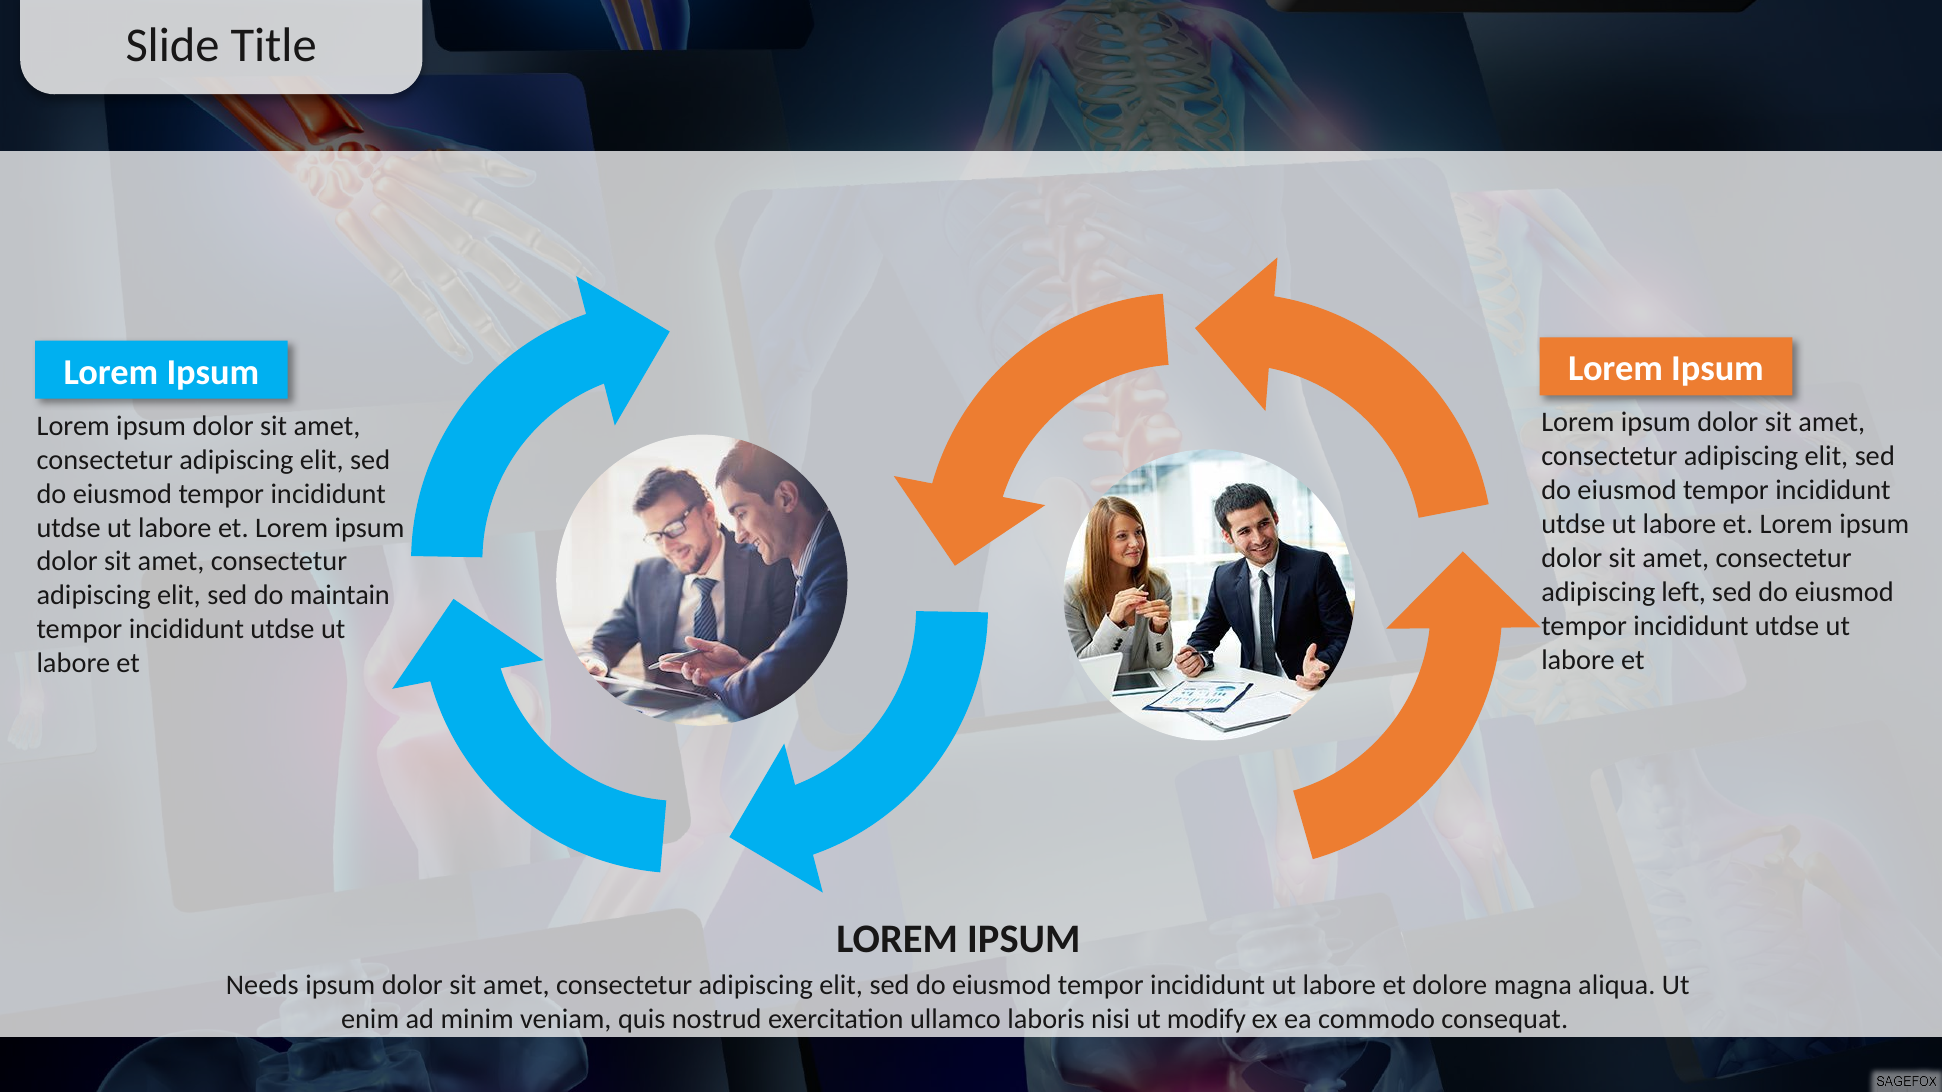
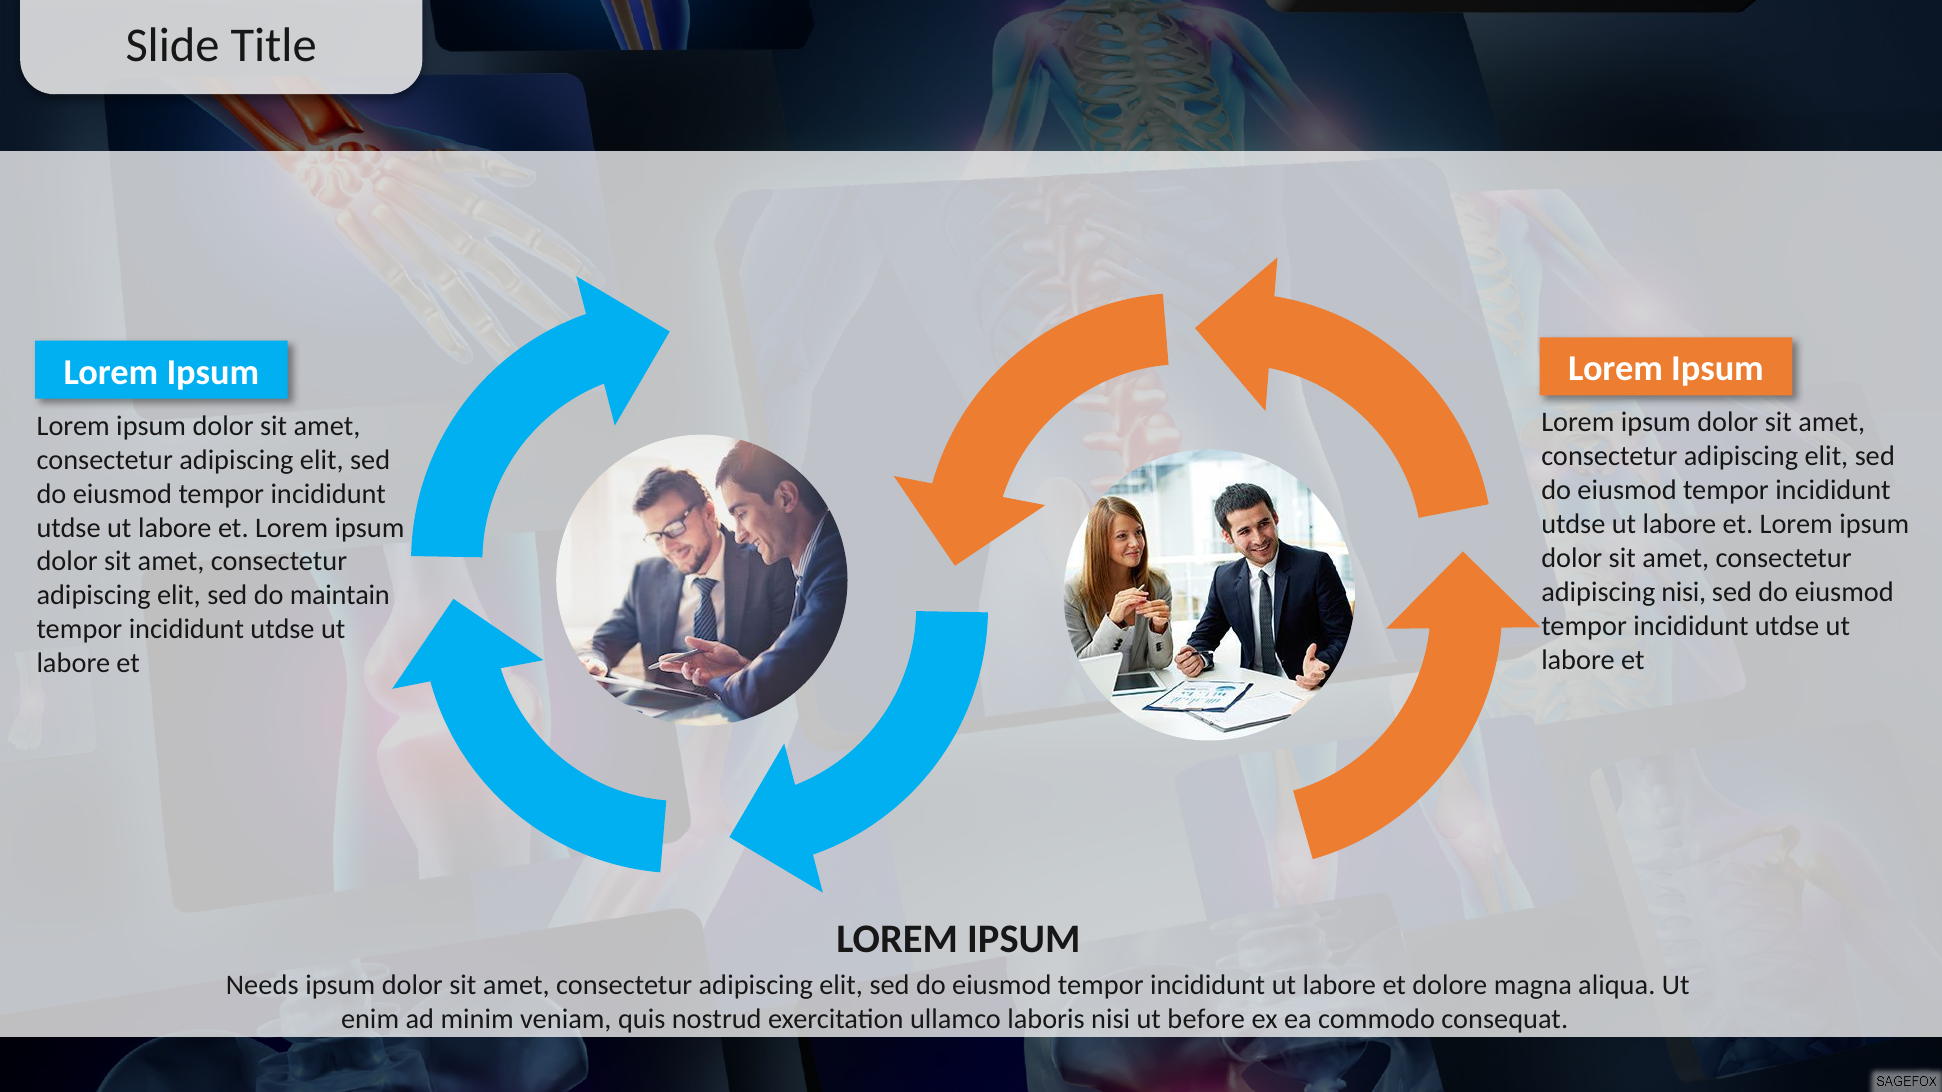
adipiscing left: left -> nisi
modify: modify -> before
